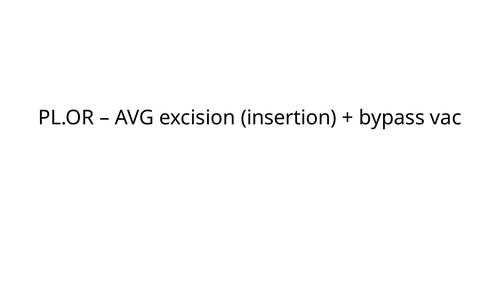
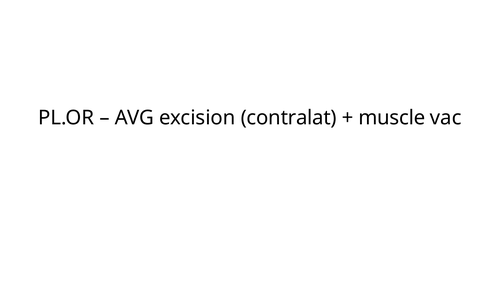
insertion: insertion -> contralat
bypass: bypass -> muscle
